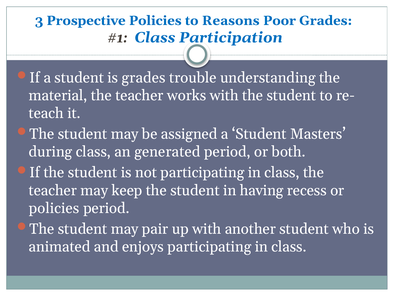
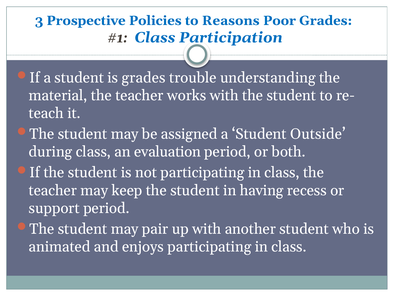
Masters: Masters -> Outside
generated: generated -> evaluation
policies at (54, 208): policies -> support
